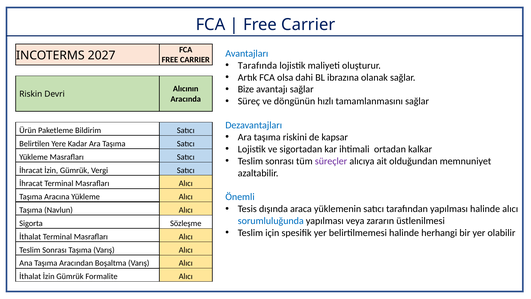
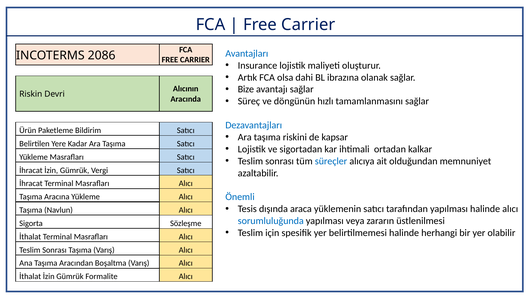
2027: 2027 -> 2086
Tarafında: Tarafında -> Insurance
süreçler colour: purple -> blue
